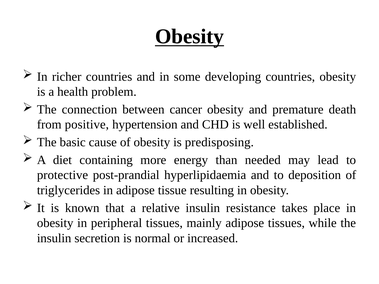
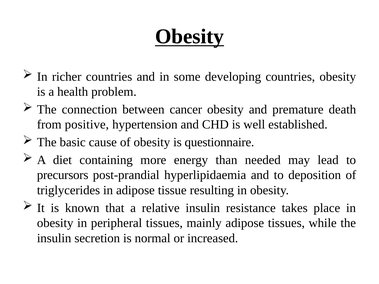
predisposing: predisposing -> questionnaire
protective: protective -> precursors
